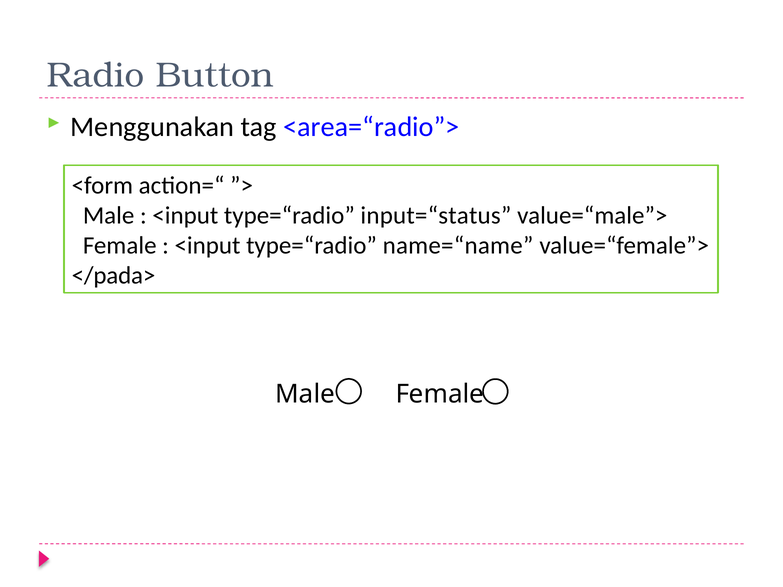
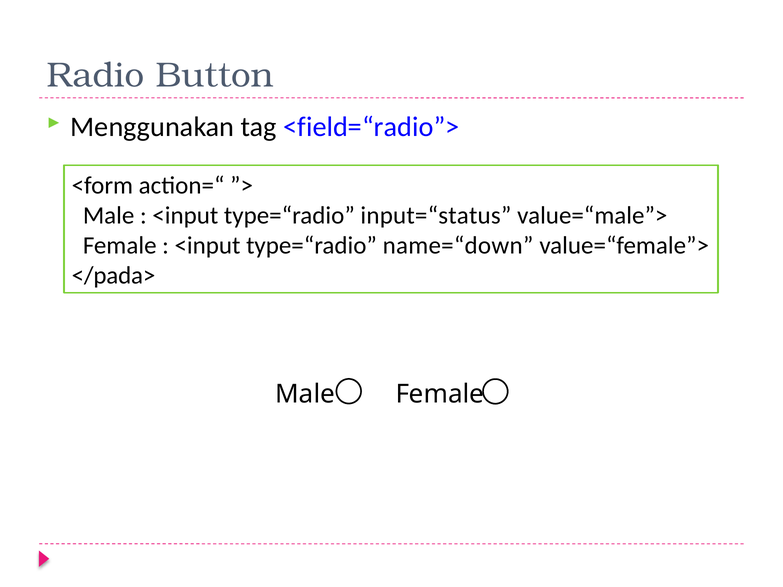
<area=“radio”>: <area=“radio”> -> <field=“radio”>
name=“name: name=“name -> name=“down
